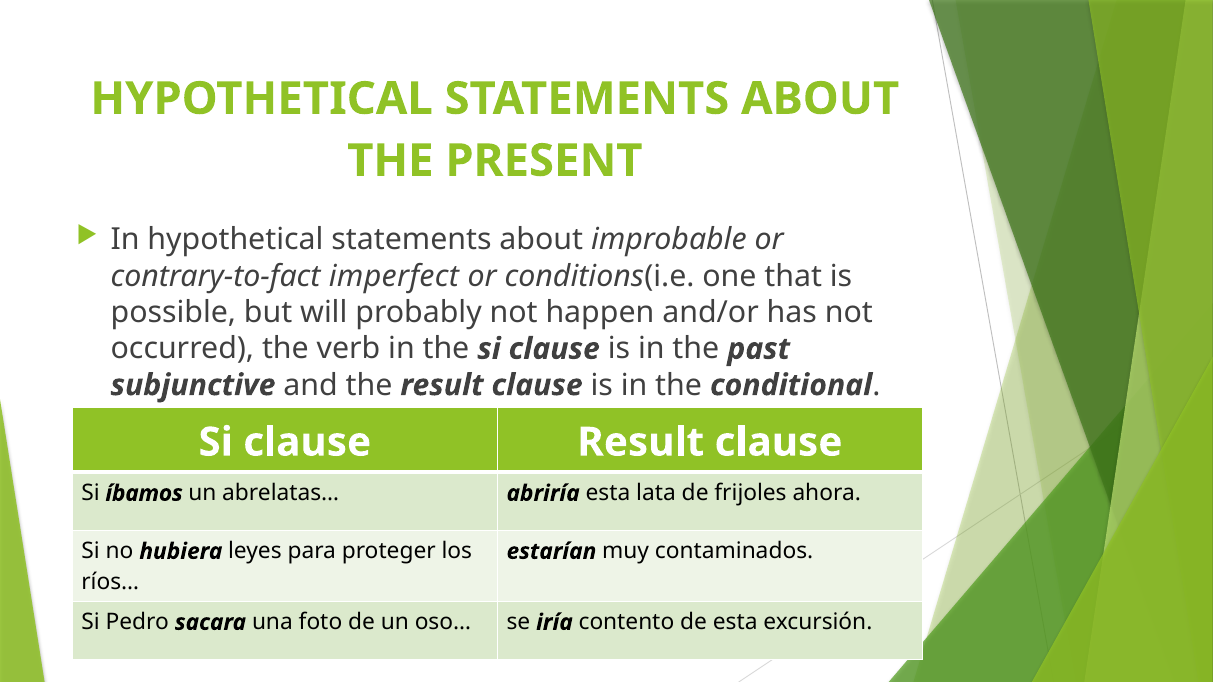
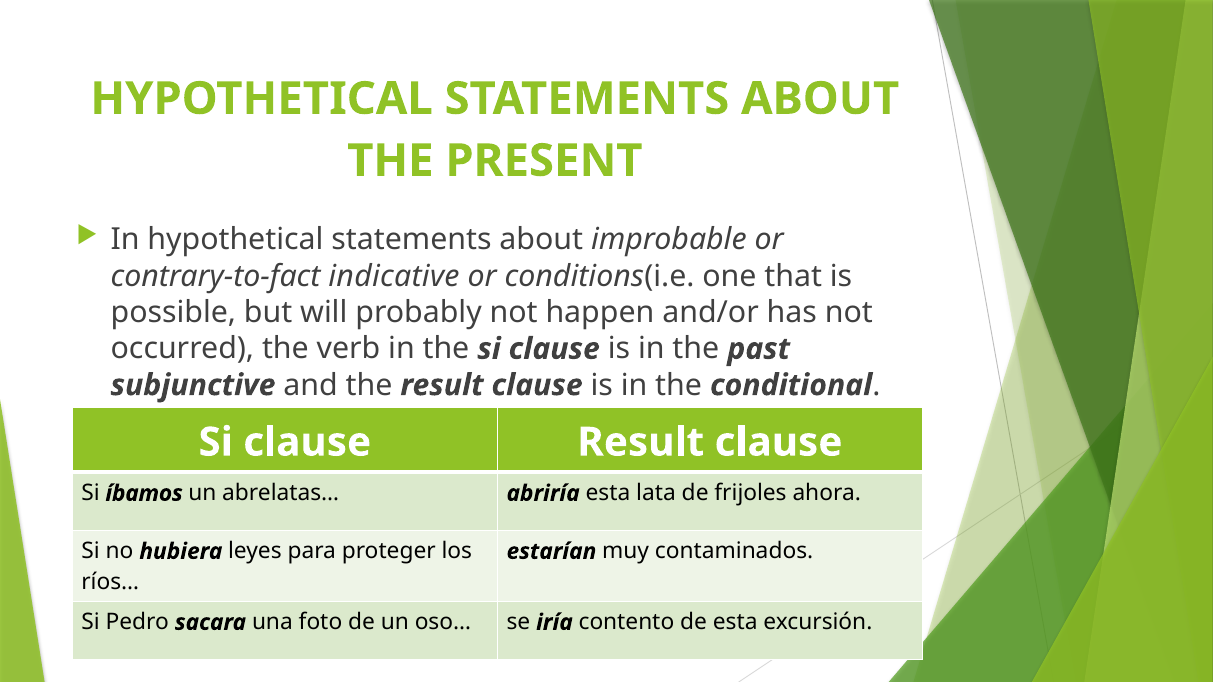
imperfect: imperfect -> indicative
